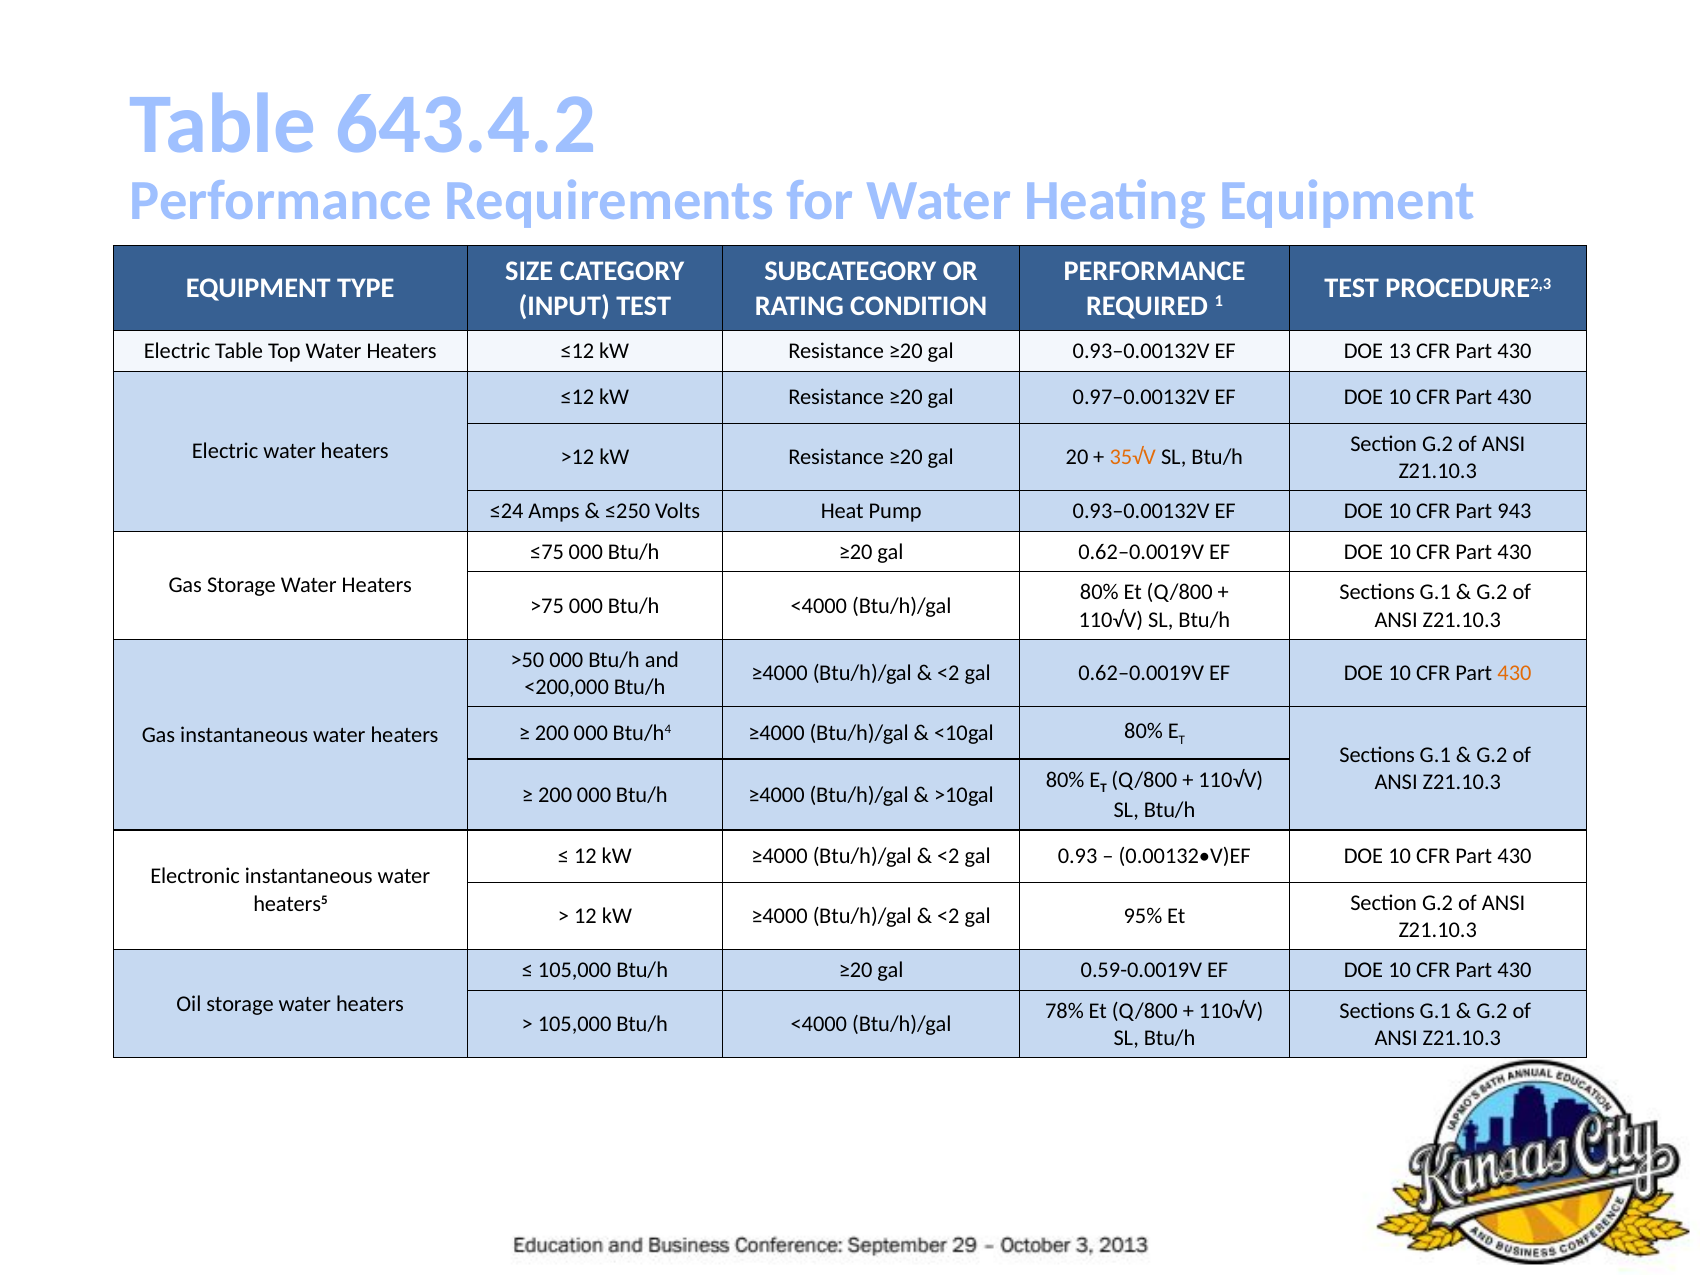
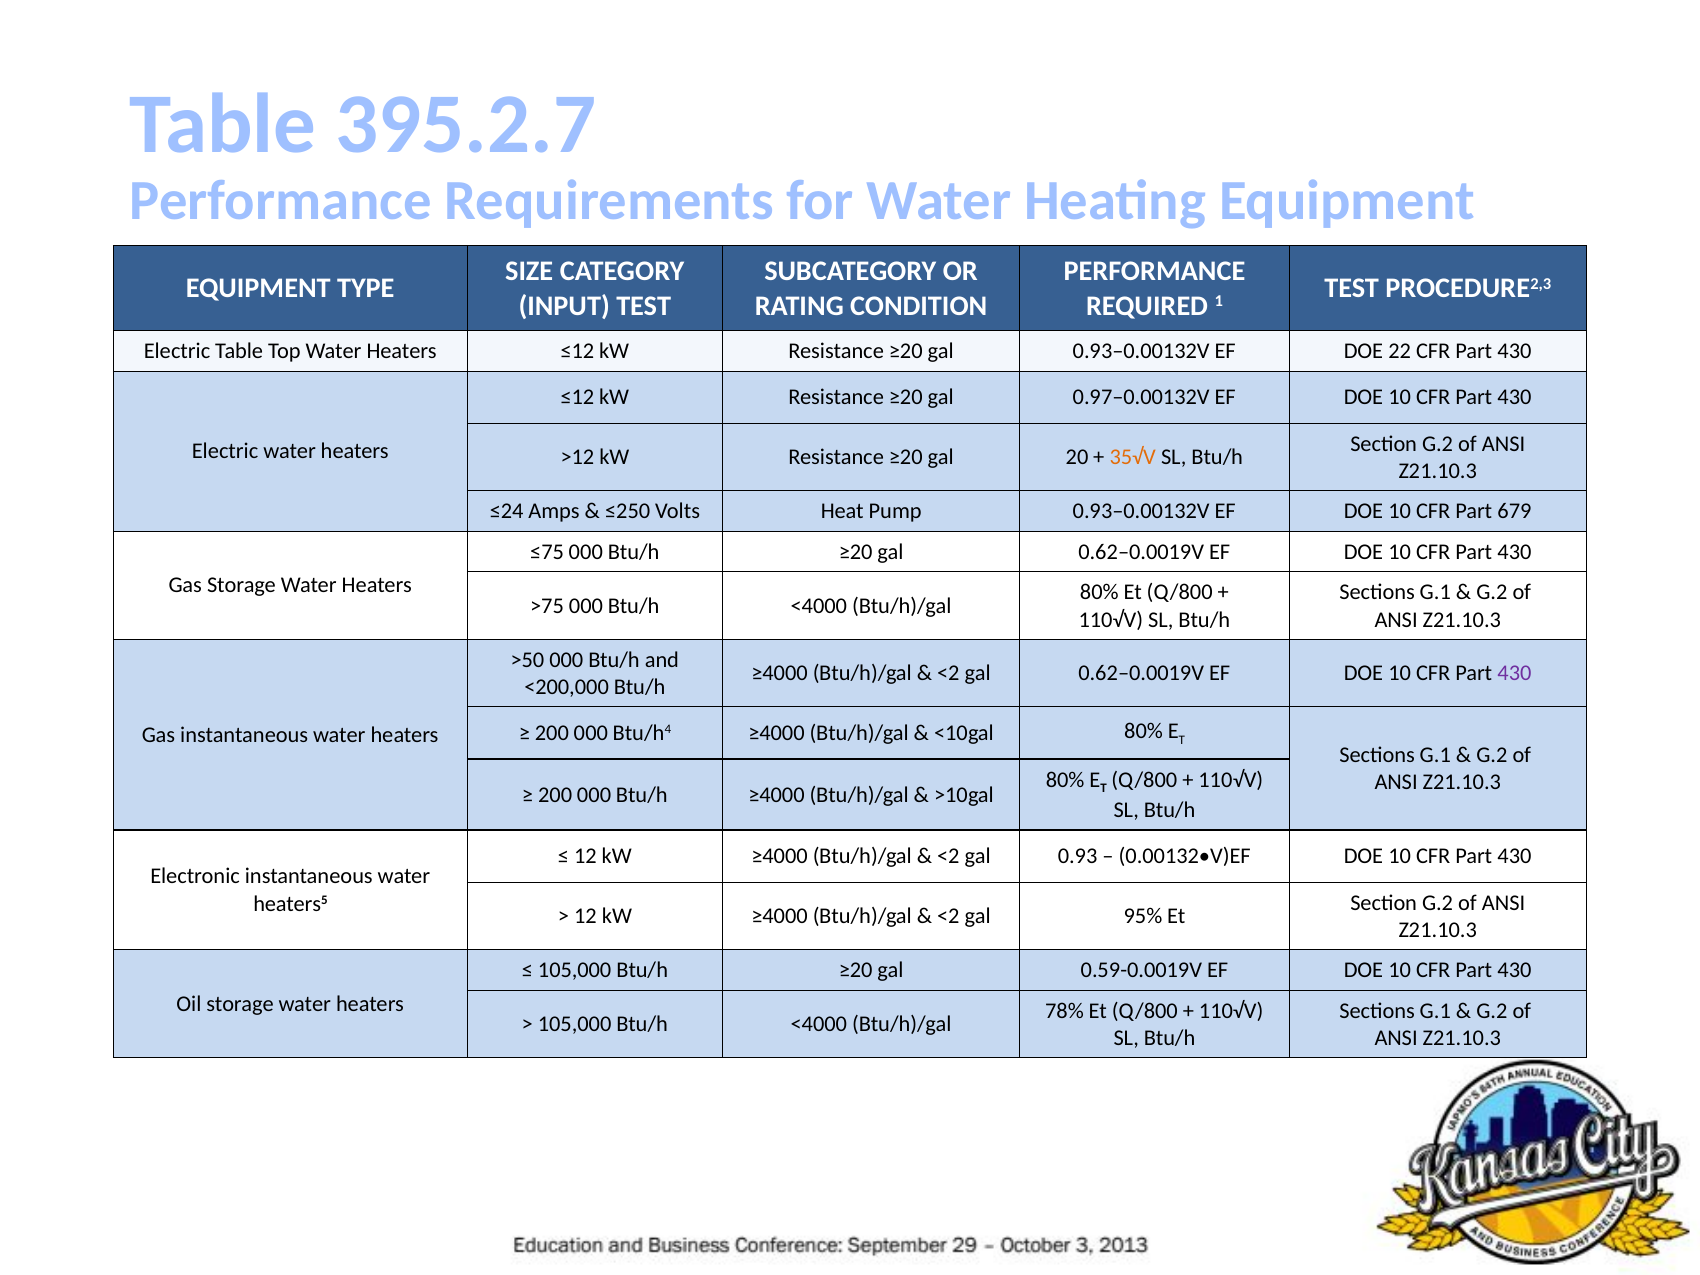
643.4.2: 643.4.2 -> 395.2.7
13: 13 -> 22
943: 943 -> 679
430 at (1514, 673) colour: orange -> purple
